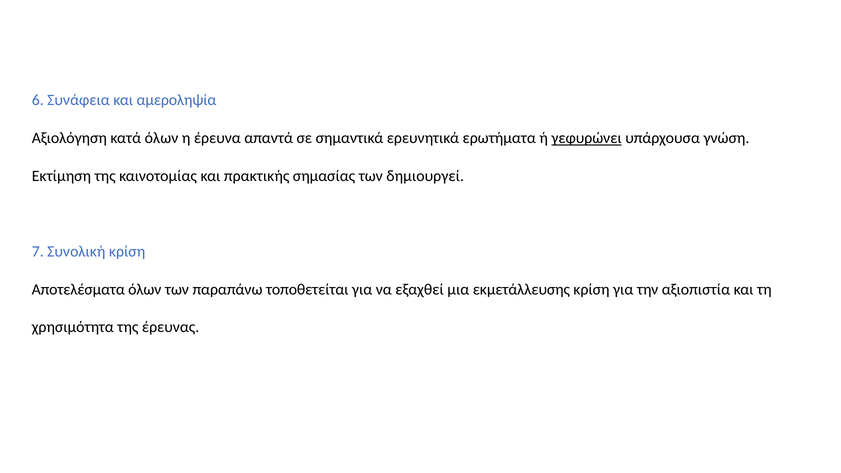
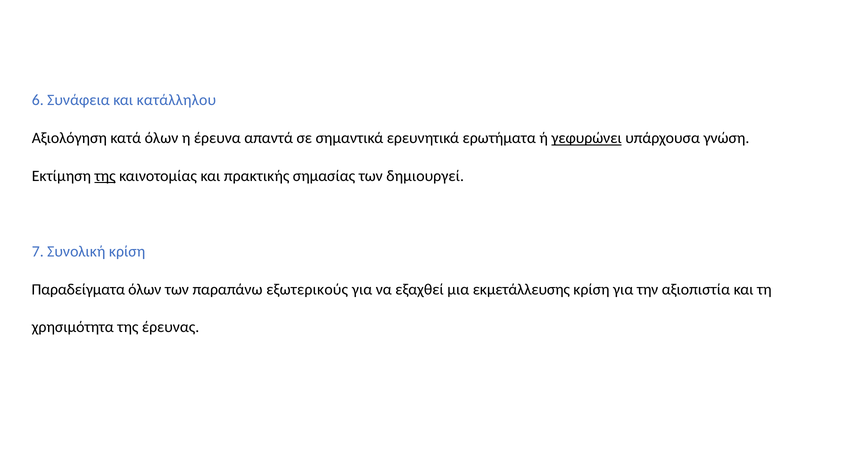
αμεροληψία: αμεροληψία -> κατάλληλου
της at (105, 176) underline: none -> present
Αποτελέσματα: Αποτελέσματα -> Παραδείγματα
τοποθετείται: τοποθετείται -> εξωτερικούς
